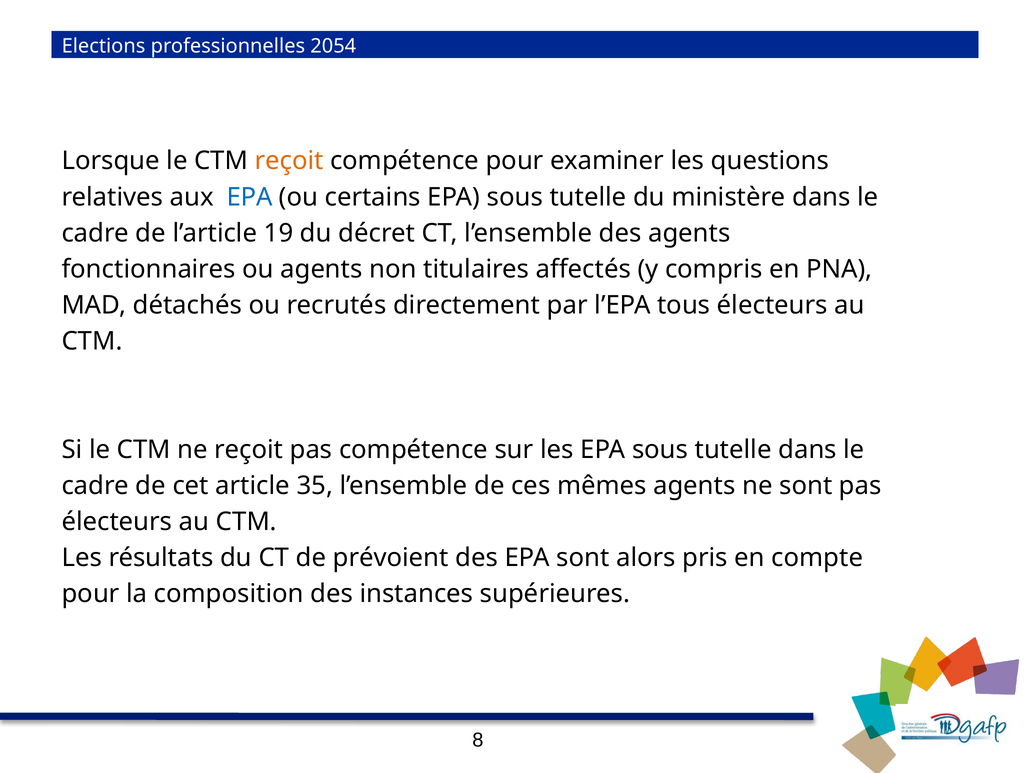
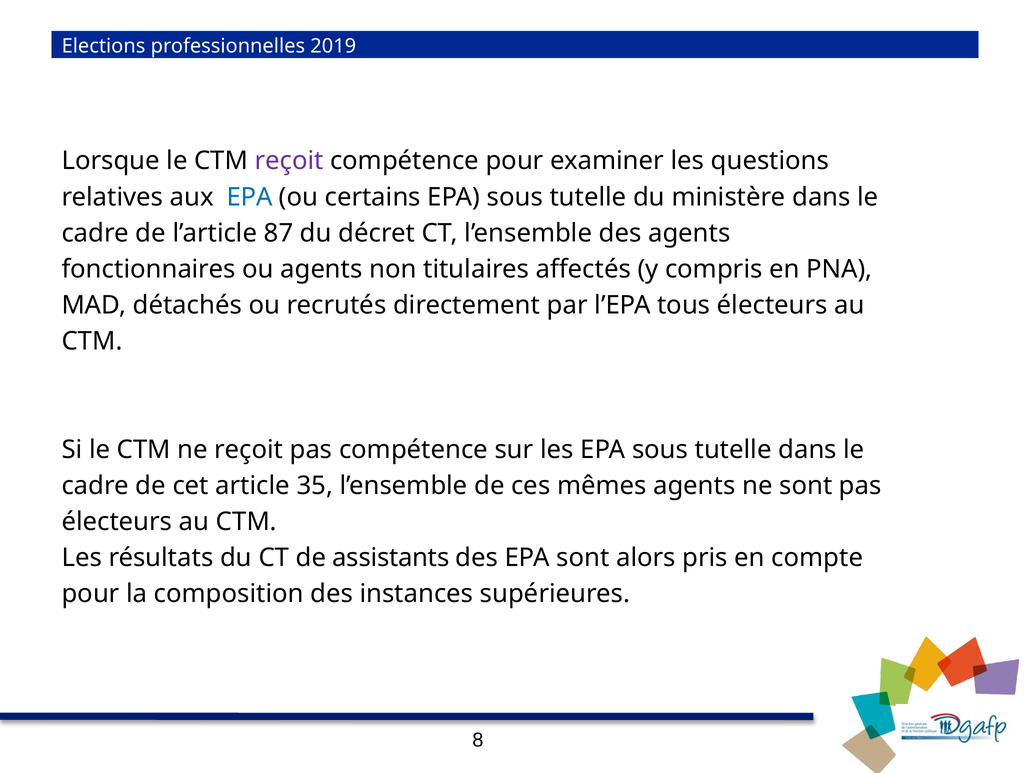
2054: 2054 -> 2019
reçoit at (289, 161) colour: orange -> purple
19: 19 -> 87
prévoient: prévoient -> assistants
